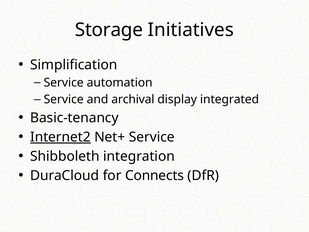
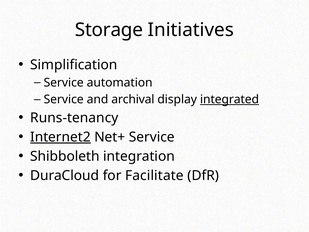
integrated underline: none -> present
Basic-tenancy: Basic-tenancy -> Runs-tenancy
Connects: Connects -> Facilitate
